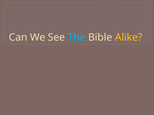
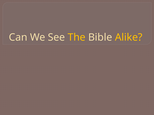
The colour: light blue -> yellow
